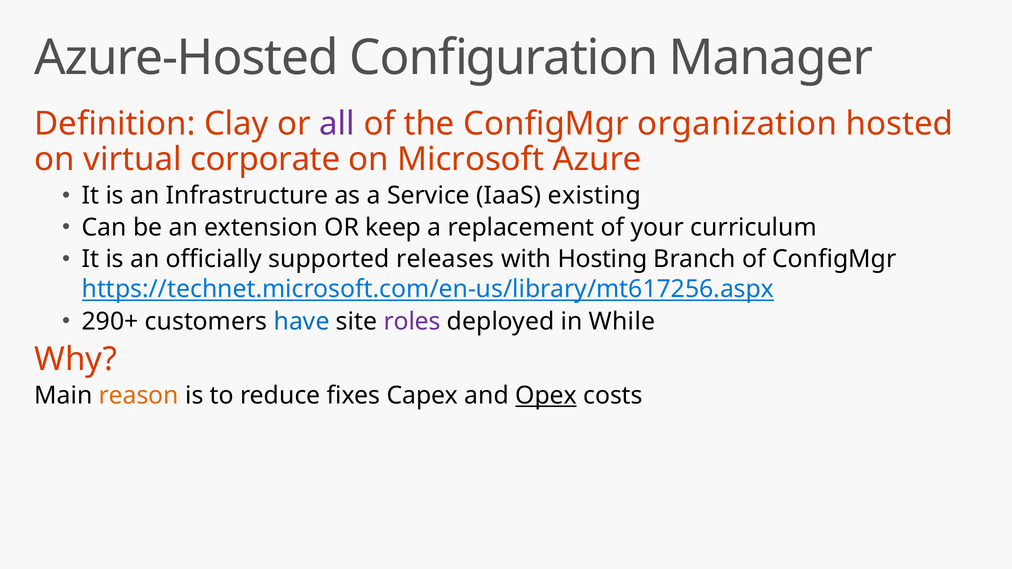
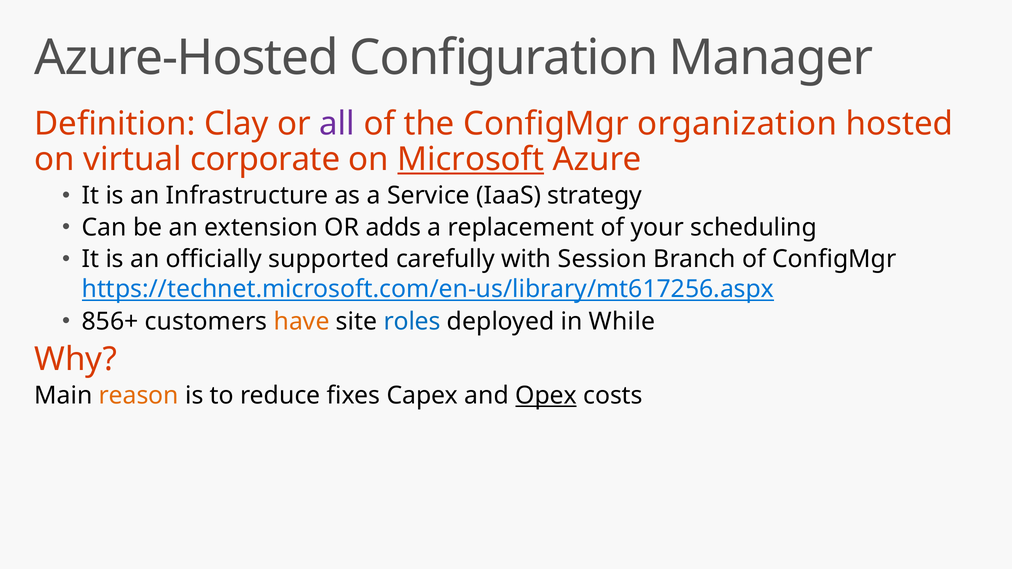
Microsoft underline: none -> present
existing: existing -> strategy
keep: keep -> adds
curriculum: curriculum -> scheduling
releases: releases -> carefully
Hosting: Hosting -> Session
290+: 290+ -> 856+
have colour: blue -> orange
roles colour: purple -> blue
